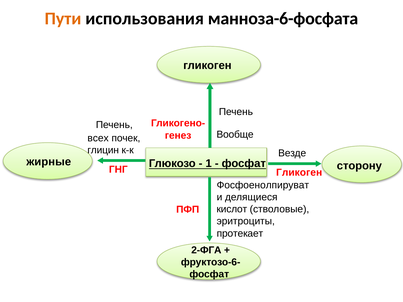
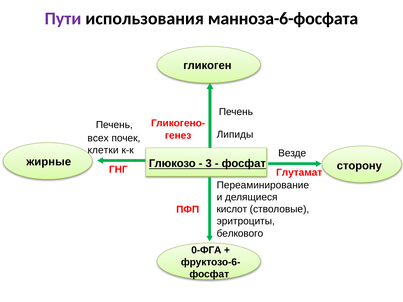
Пути colour: orange -> purple
Вообще: Вообще -> Липиды
глицин: глицин -> клетки
1: 1 -> 3
ГНГ Гликоген: Гликоген -> Глутамат
Фосфоенолпируват: Фосфоенолпируват -> Переаминирование
протекает: протекает -> белкового
2-ФГА: 2-ФГА -> 0-ФГА
